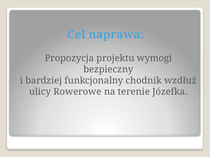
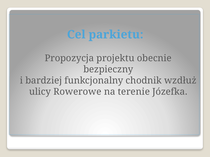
naprawa: naprawa -> parkietu
wymogi: wymogi -> obecnie
